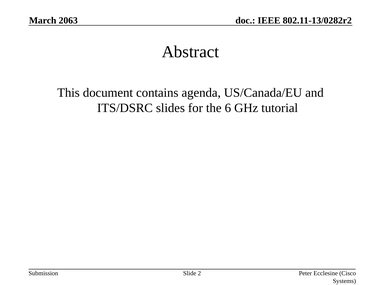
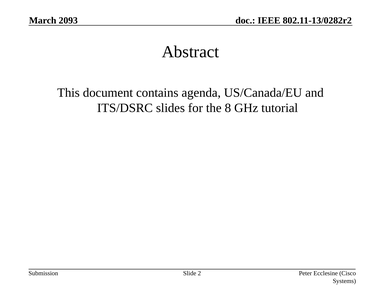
2063: 2063 -> 2093
6: 6 -> 8
